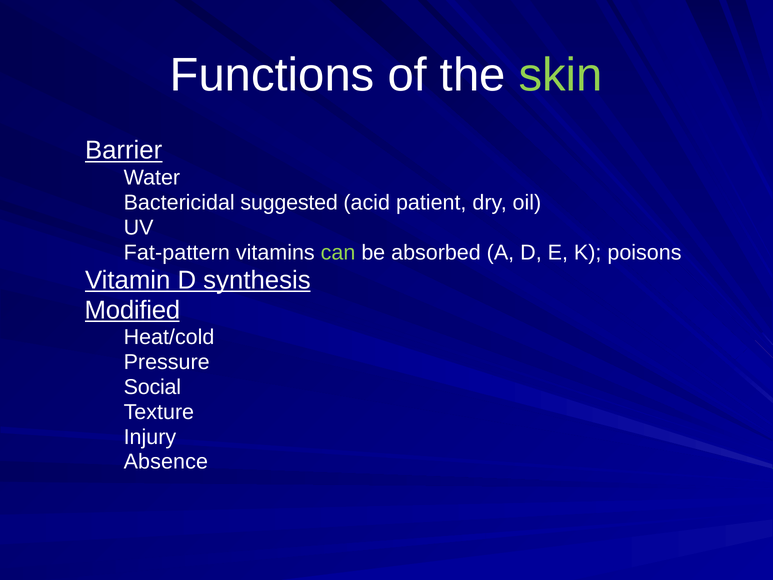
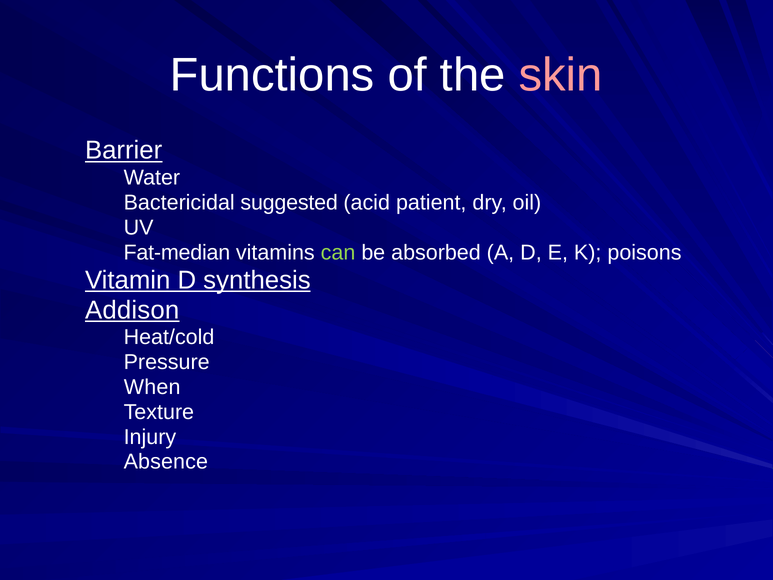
skin colour: light green -> pink
Fat-pattern: Fat-pattern -> Fat-median
Modified: Modified -> Addison
Social: Social -> When
